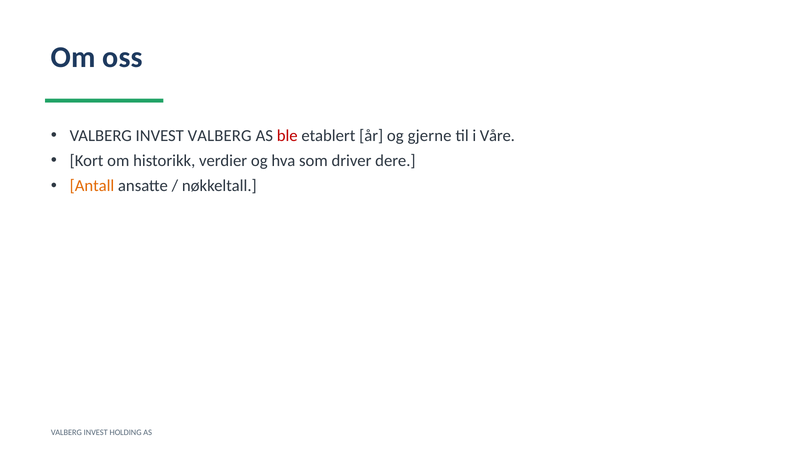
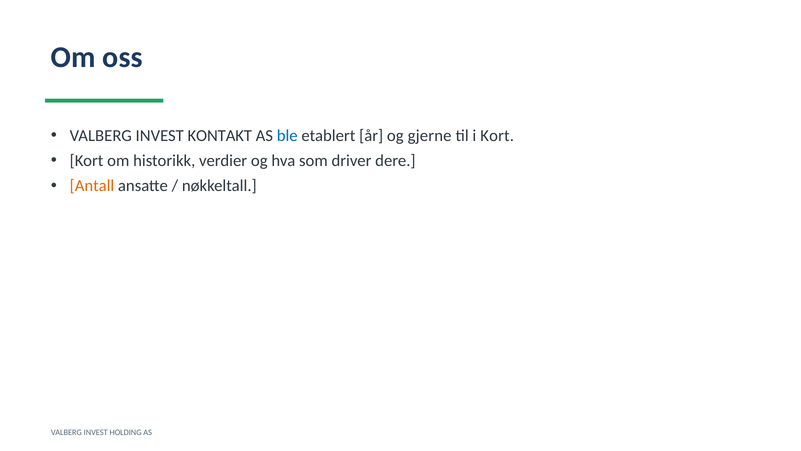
INVEST VALBERG: VALBERG -> KONTAKT
ble colour: red -> blue
i Våre: Våre -> Kort
